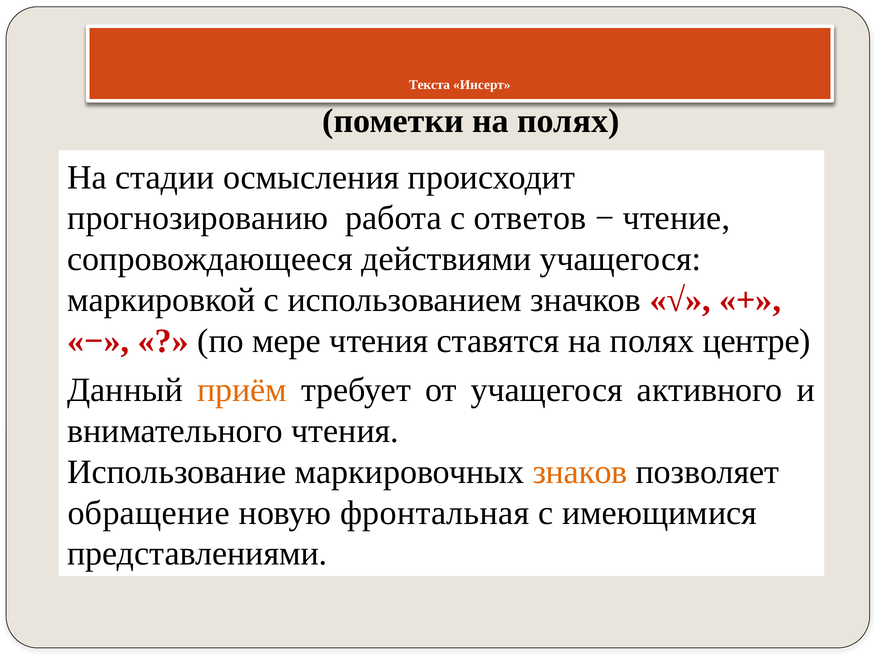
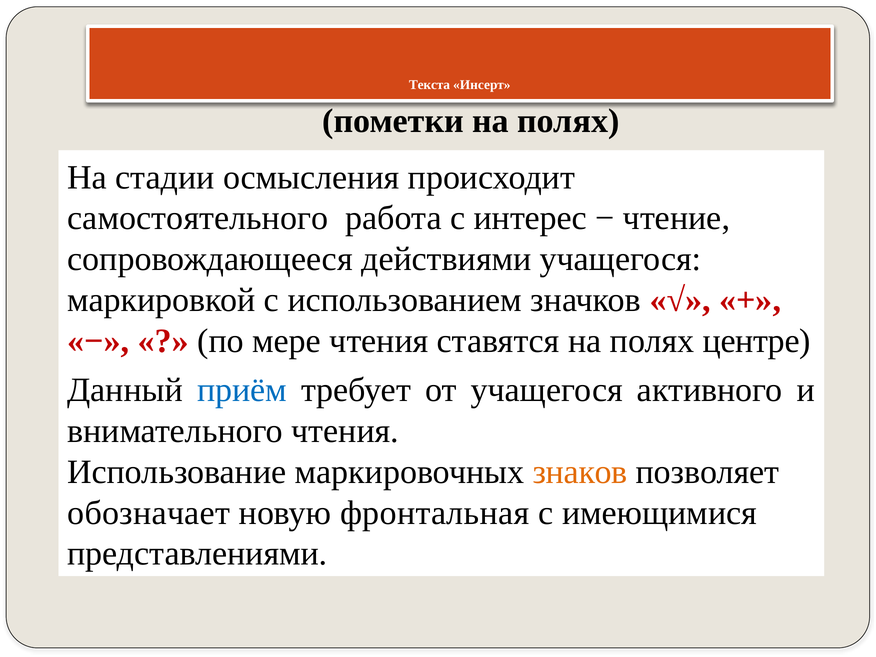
прогнозированию: прогнозированию -> самостоятельного
ответов: ответов -> интерес
приём colour: orange -> blue
обращение: обращение -> обозначает
